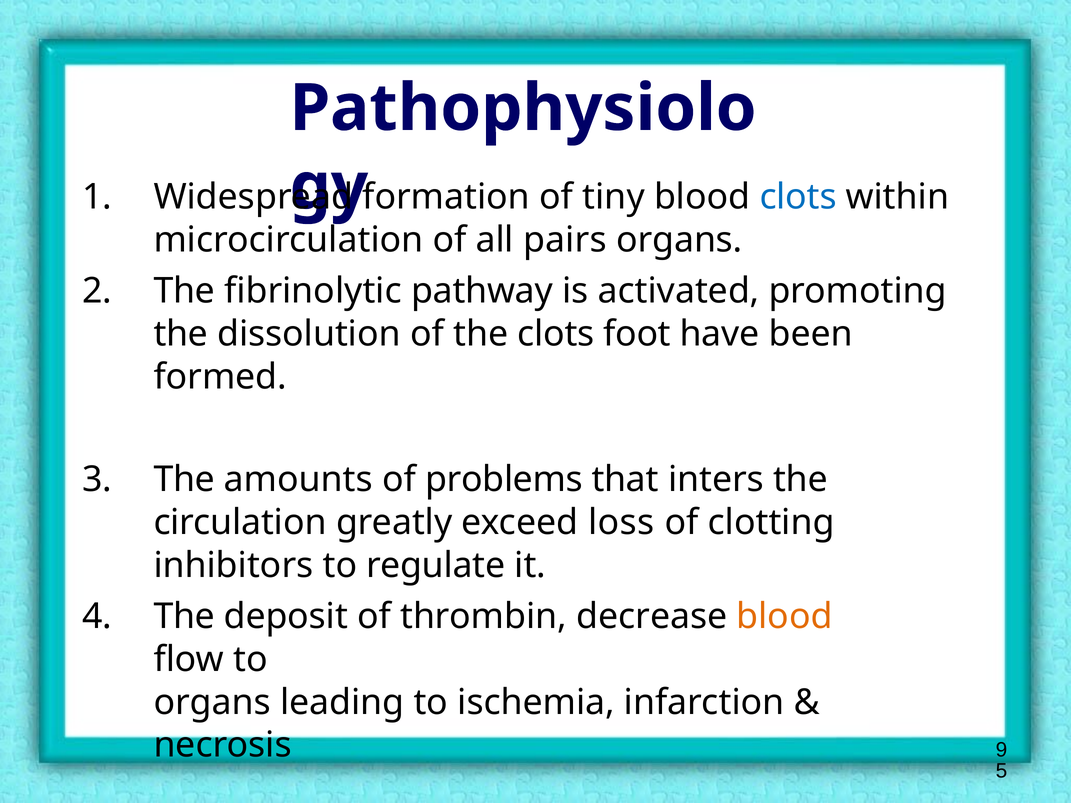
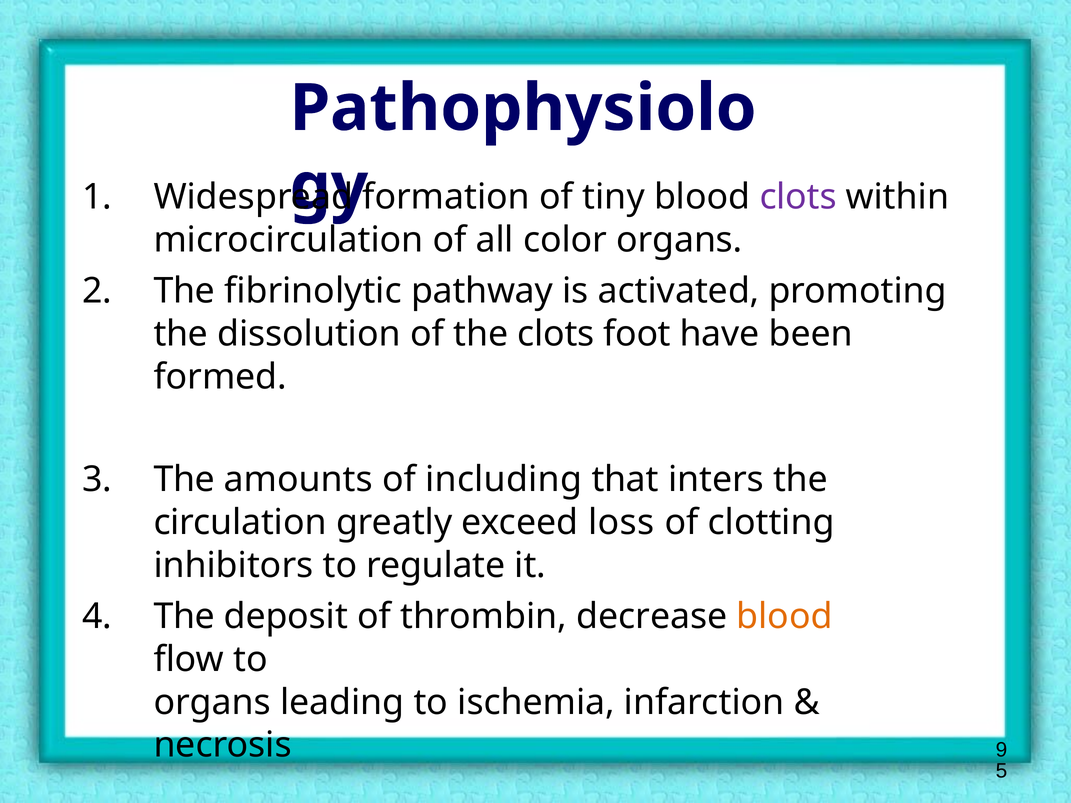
clots at (798, 197) colour: blue -> purple
pairs: pairs -> color
problems: problems -> including
